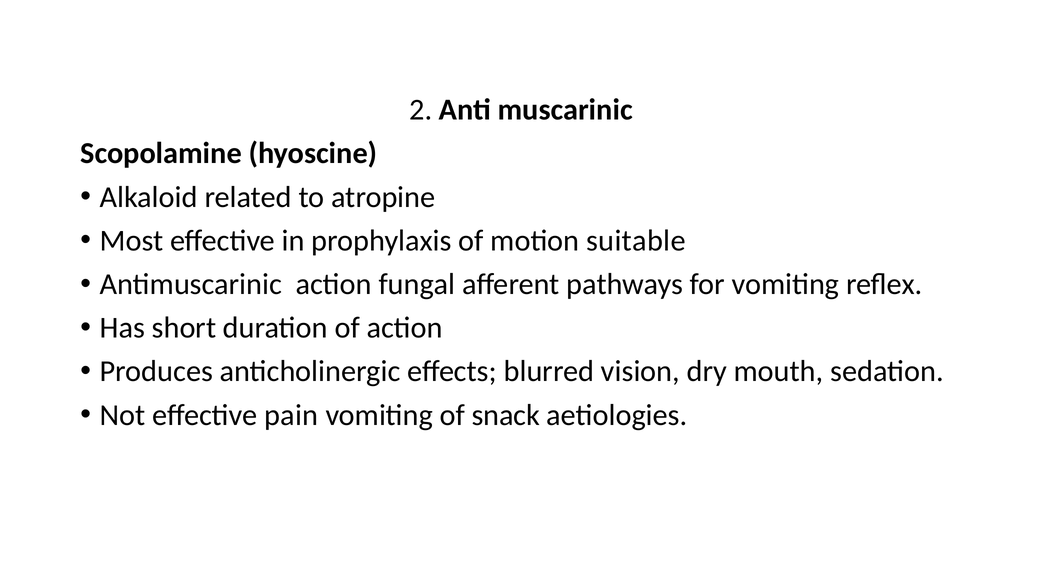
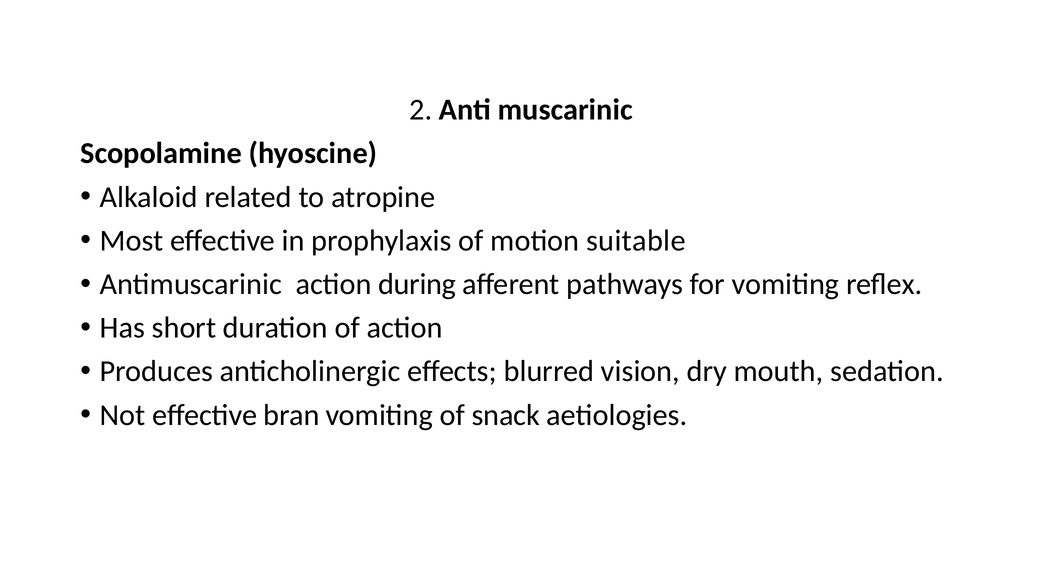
fungal: fungal -> during
pain: pain -> bran
